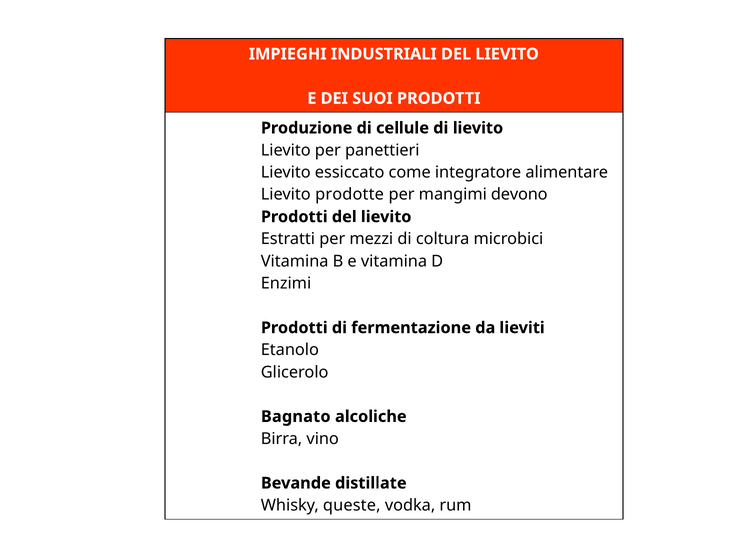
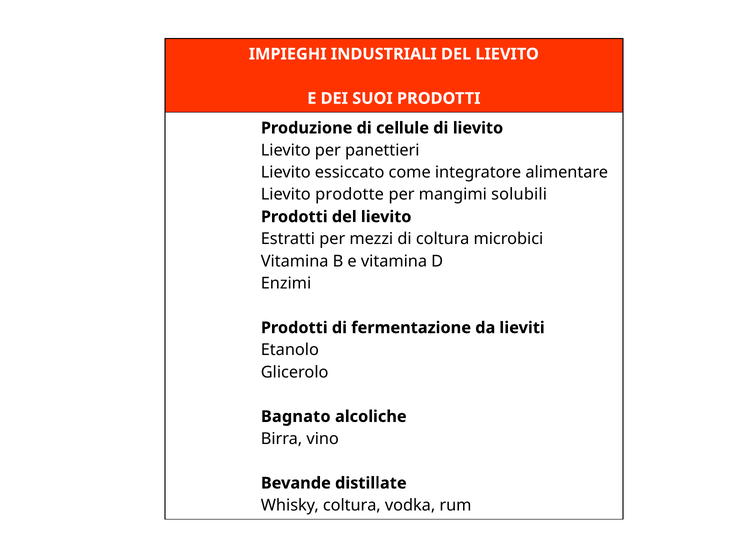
devono: devono -> solubili
Whisky queste: queste -> coltura
